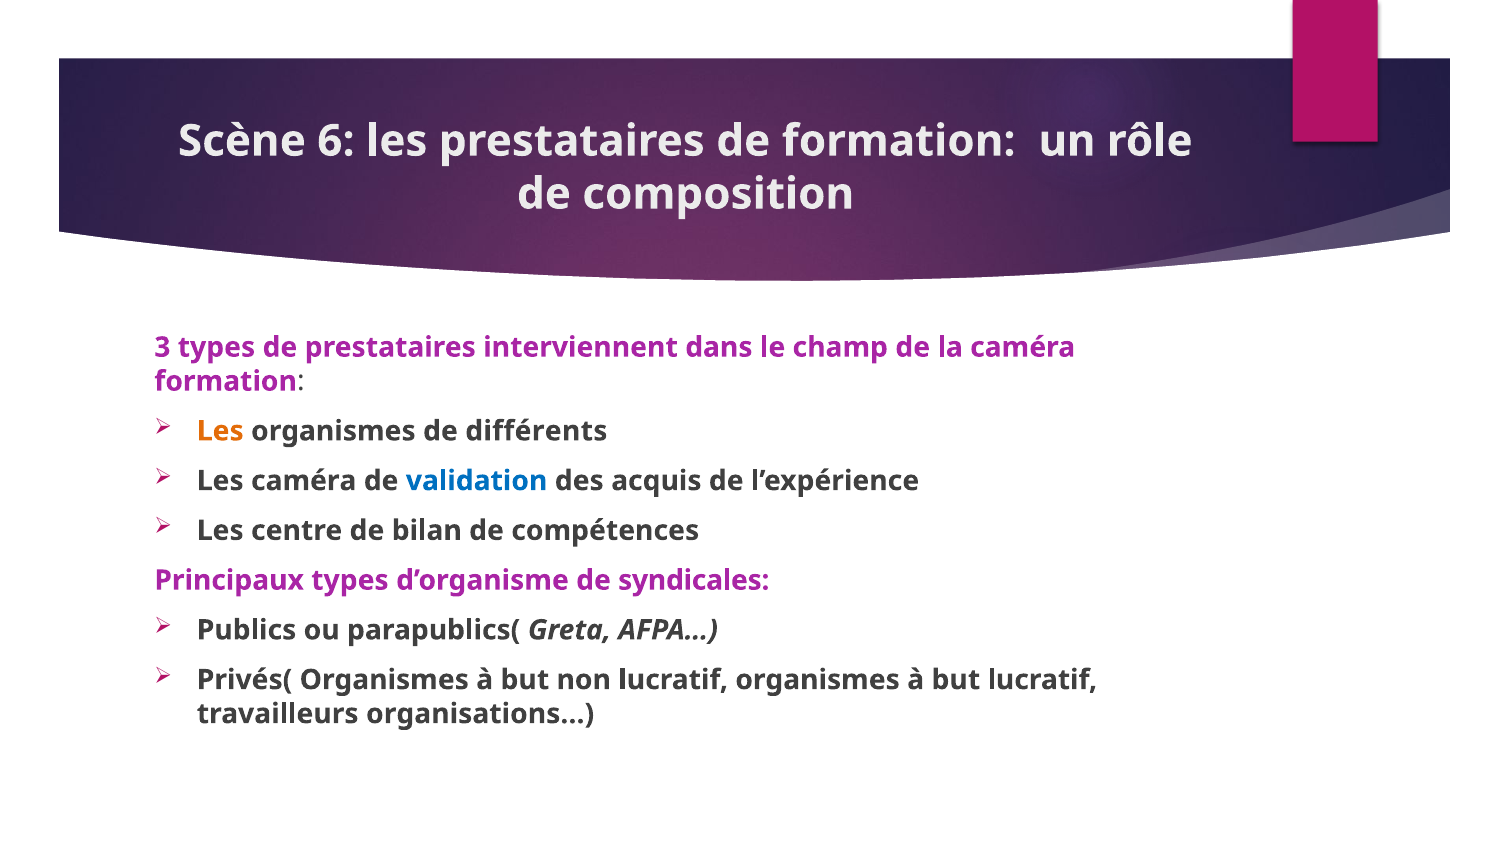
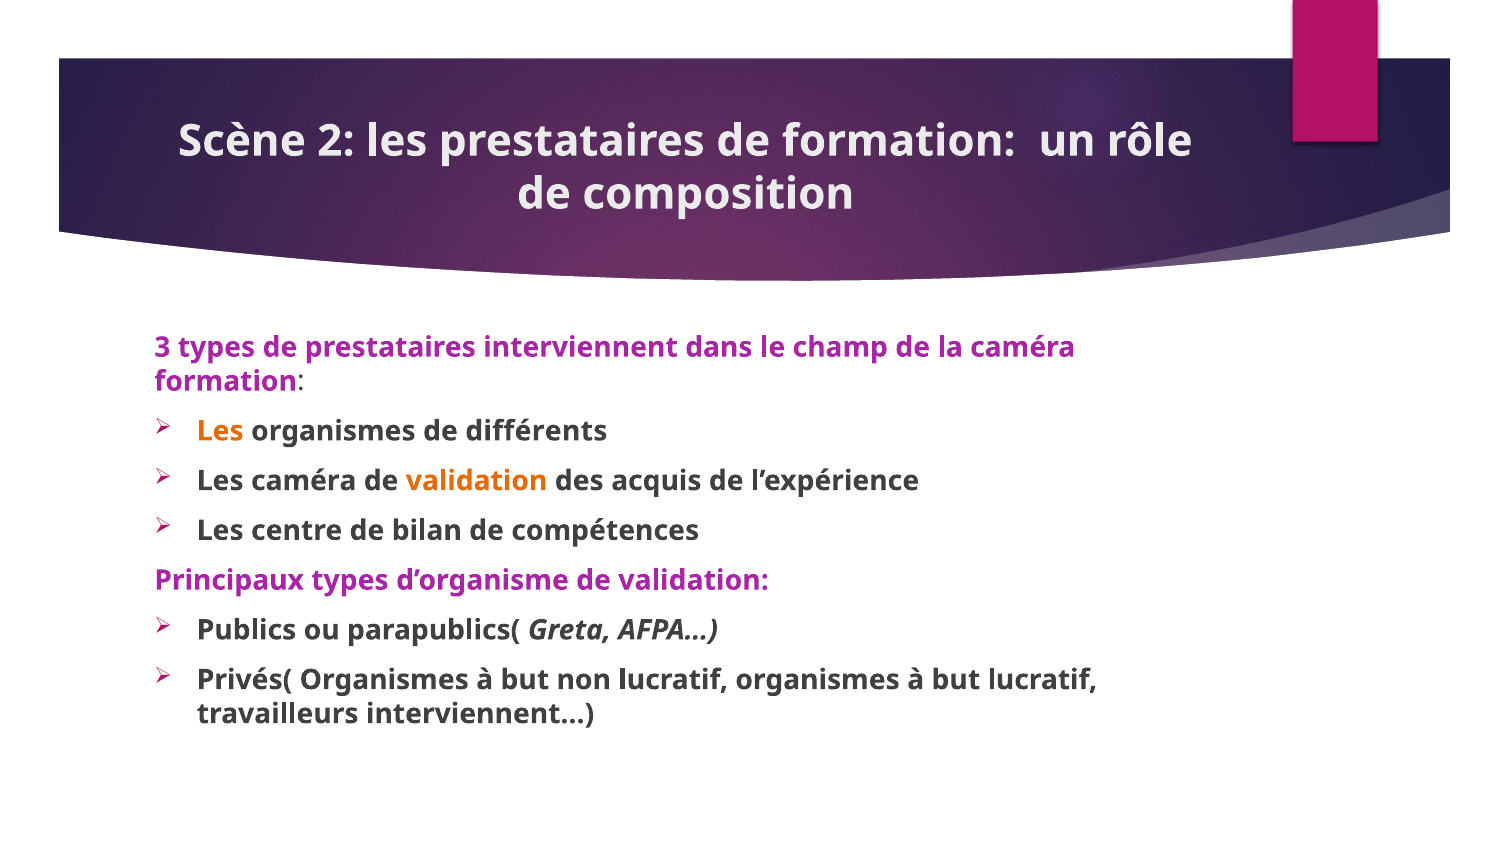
6: 6 -> 2
validation at (477, 480) colour: blue -> orange
d’organisme de syndicales: syndicales -> validation
organisations…: organisations… -> interviennent…
